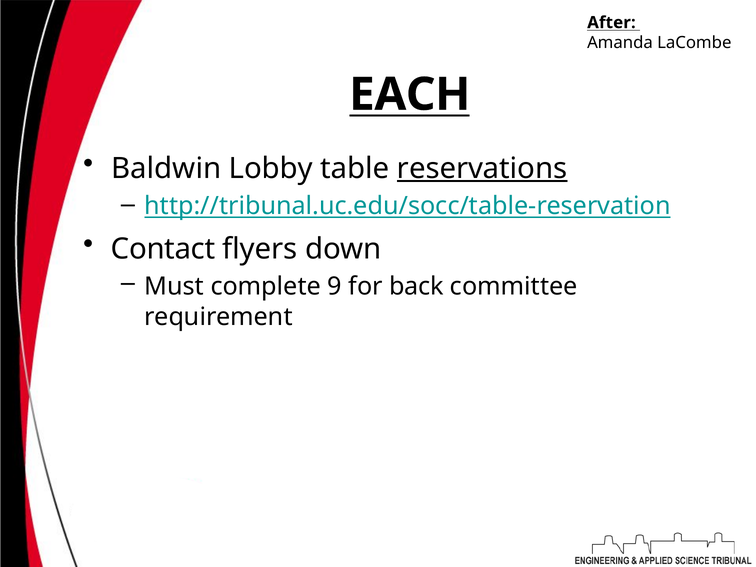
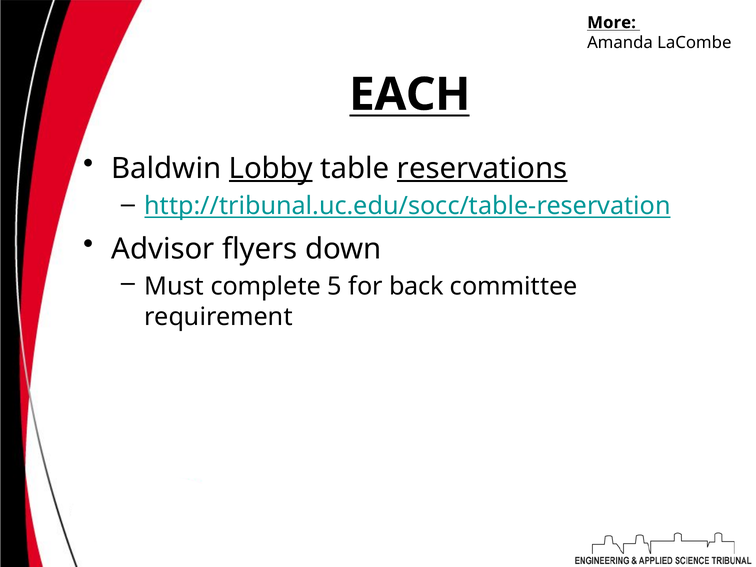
After: After -> More
Lobby underline: none -> present
Contact: Contact -> Advisor
9: 9 -> 5
